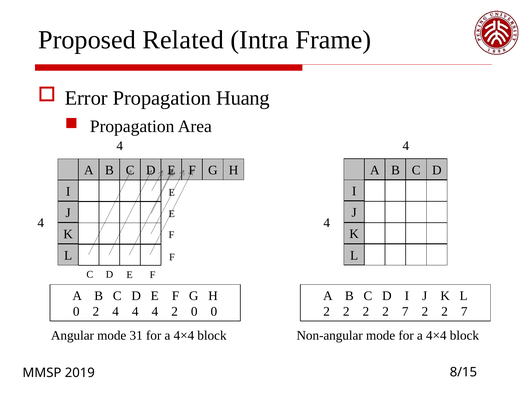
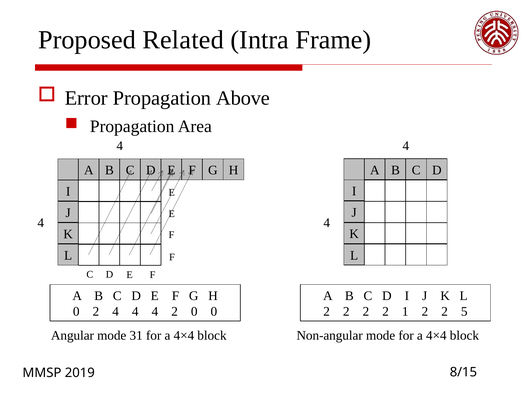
Huang: Huang -> Above
2 2 2 7: 7 -> 1
7 at (464, 312): 7 -> 5
